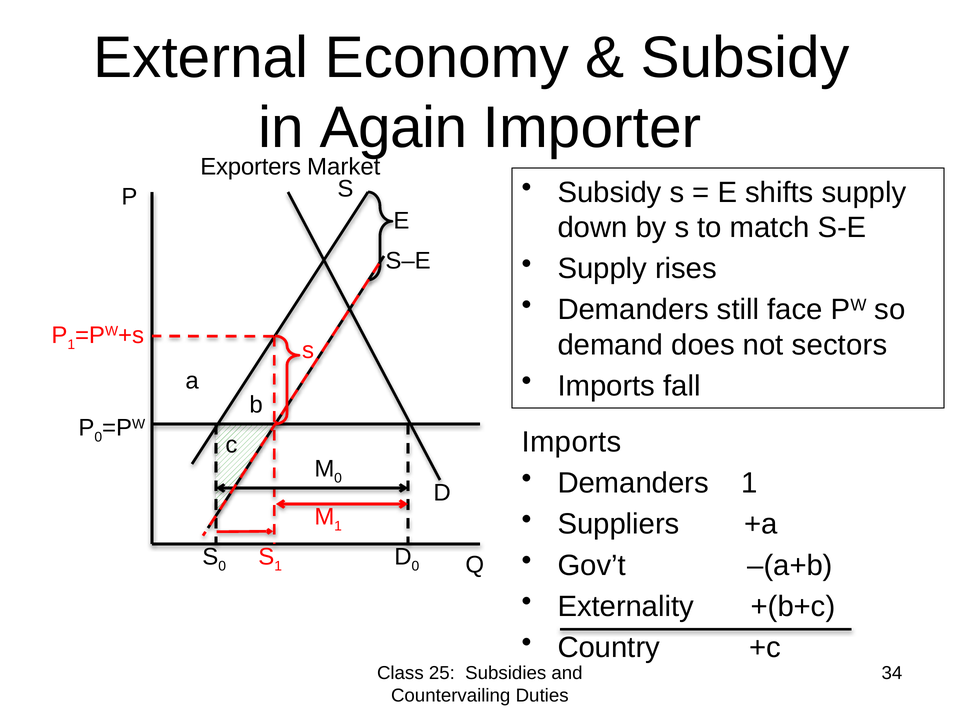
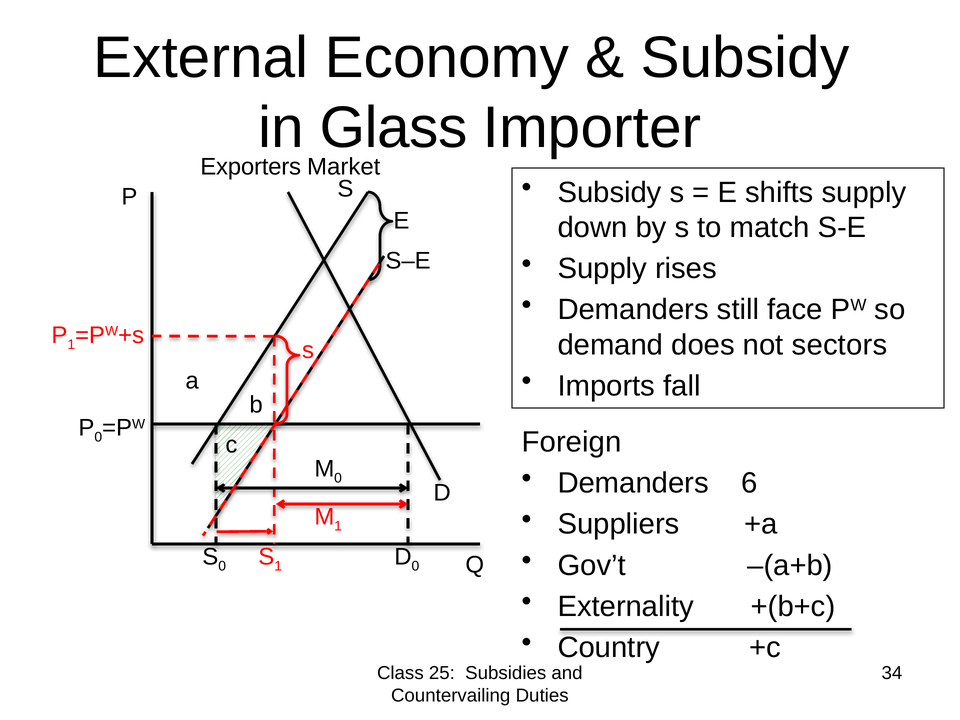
Again: Again -> Glass
Imports at (572, 442): Imports -> Foreign
Demanders 1: 1 -> 6
